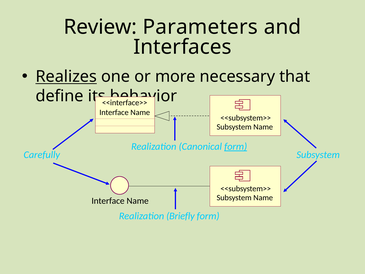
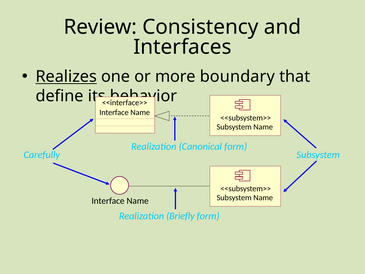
Parameters: Parameters -> Consistency
necessary: necessary -> boundary
form at (236, 146) underline: present -> none
